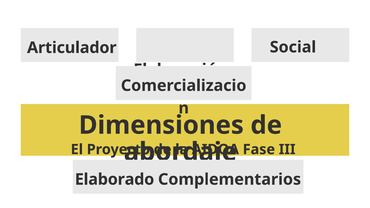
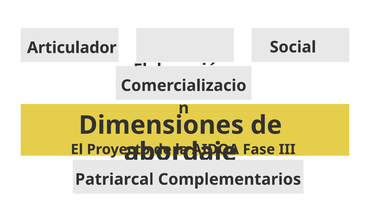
Elaborado: Elaborado -> Patriarcal
